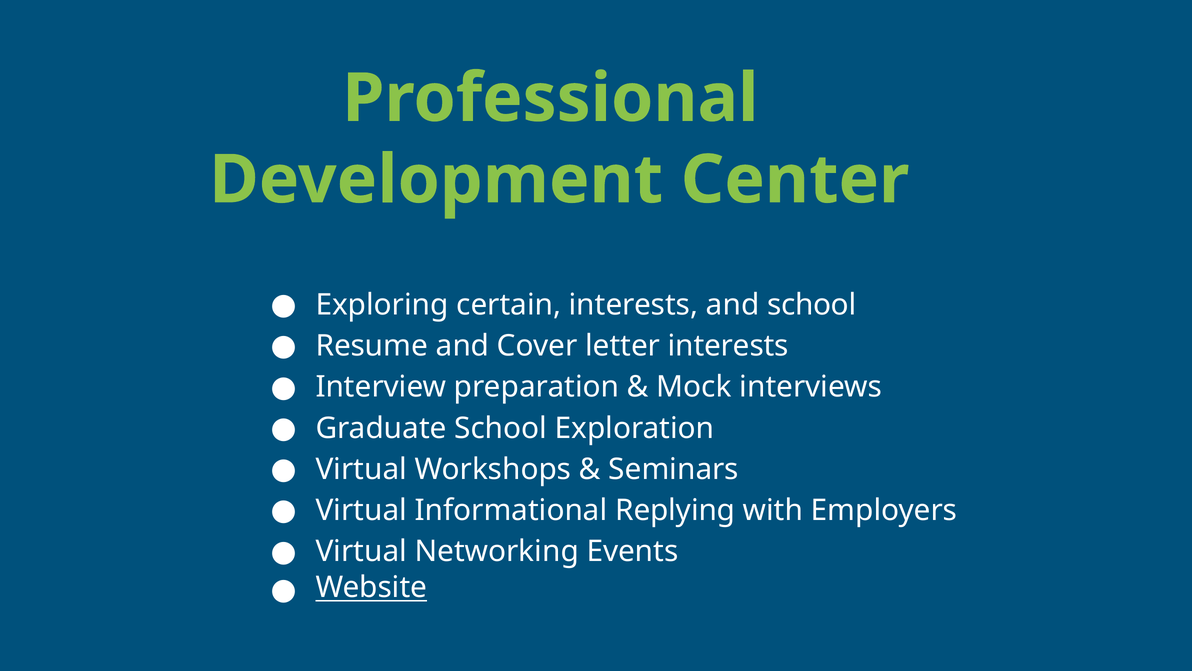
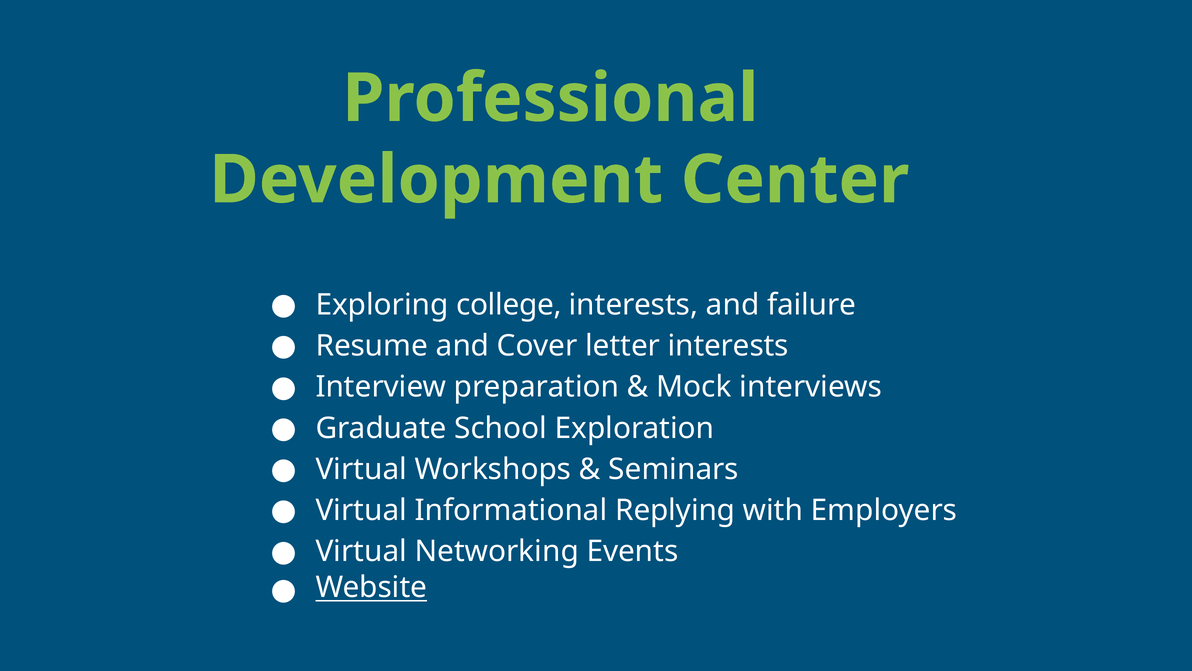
certain: certain -> college
and school: school -> failure
